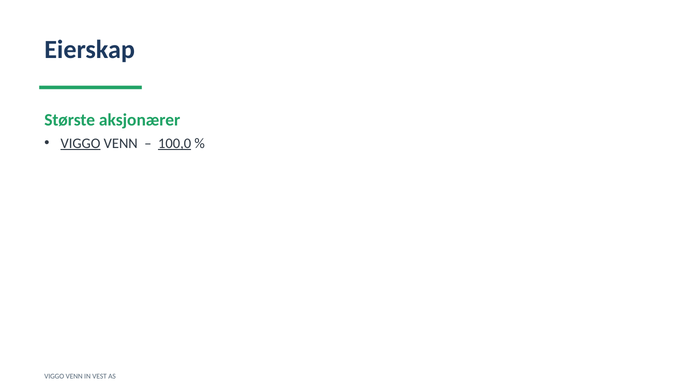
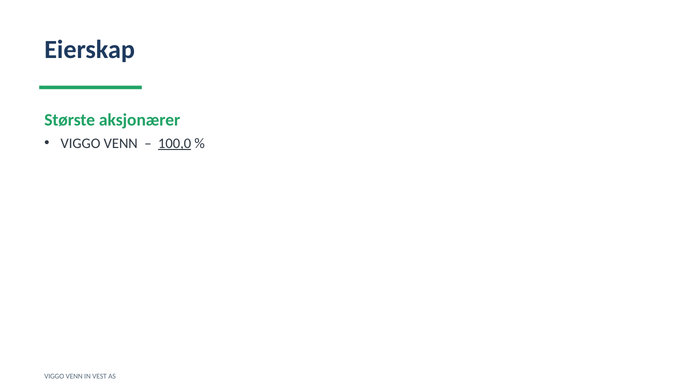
VIGGO at (80, 143) underline: present -> none
